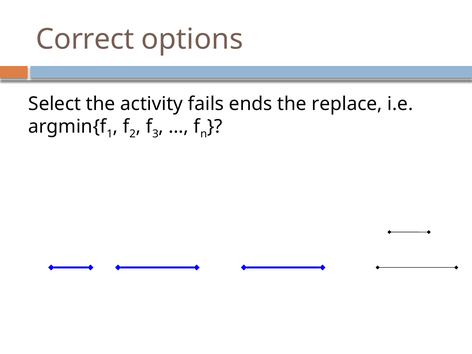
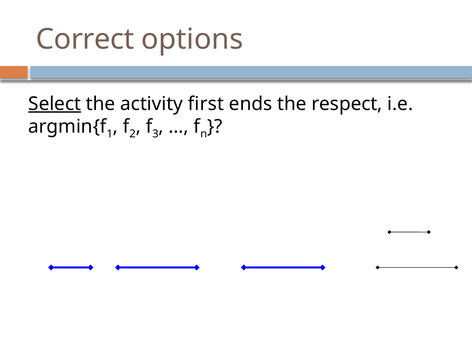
Select underline: none -> present
fails: fails -> first
replace: replace -> respect
